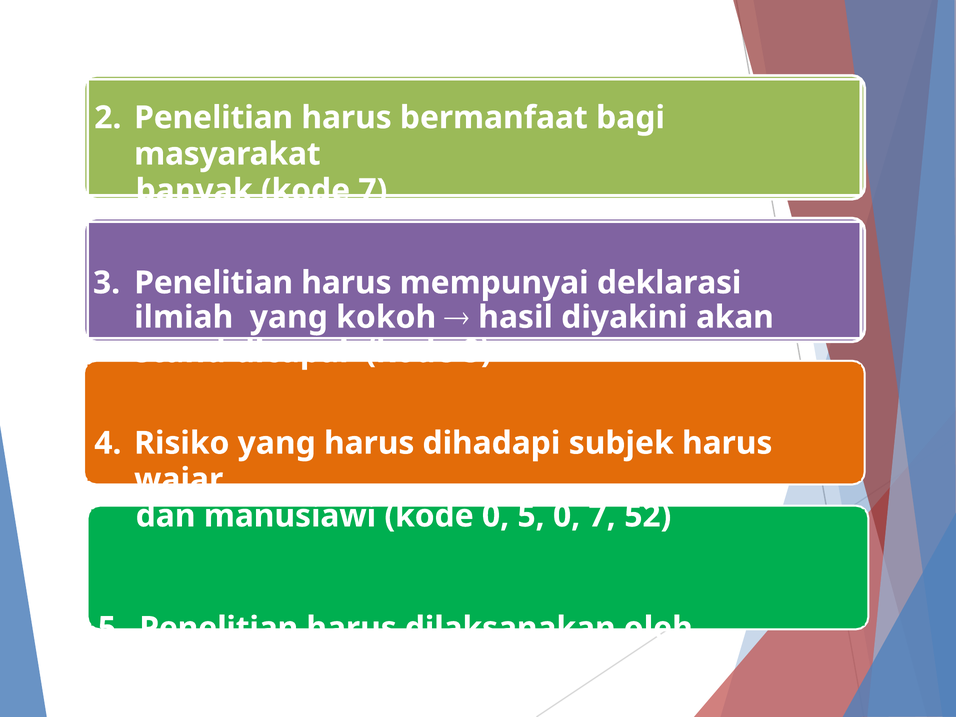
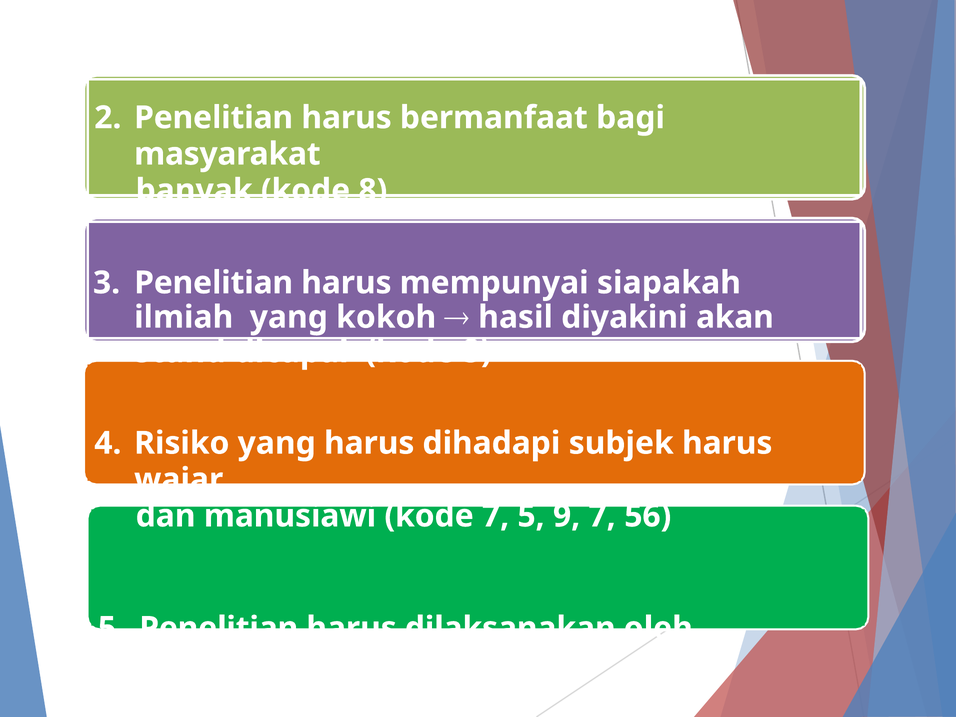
banyak kode 7: 7 -> 8
deklarasi: deklarasi -> siapakah
kode 0: 0 -> 7
5 0: 0 -> 9
52: 52 -> 56
